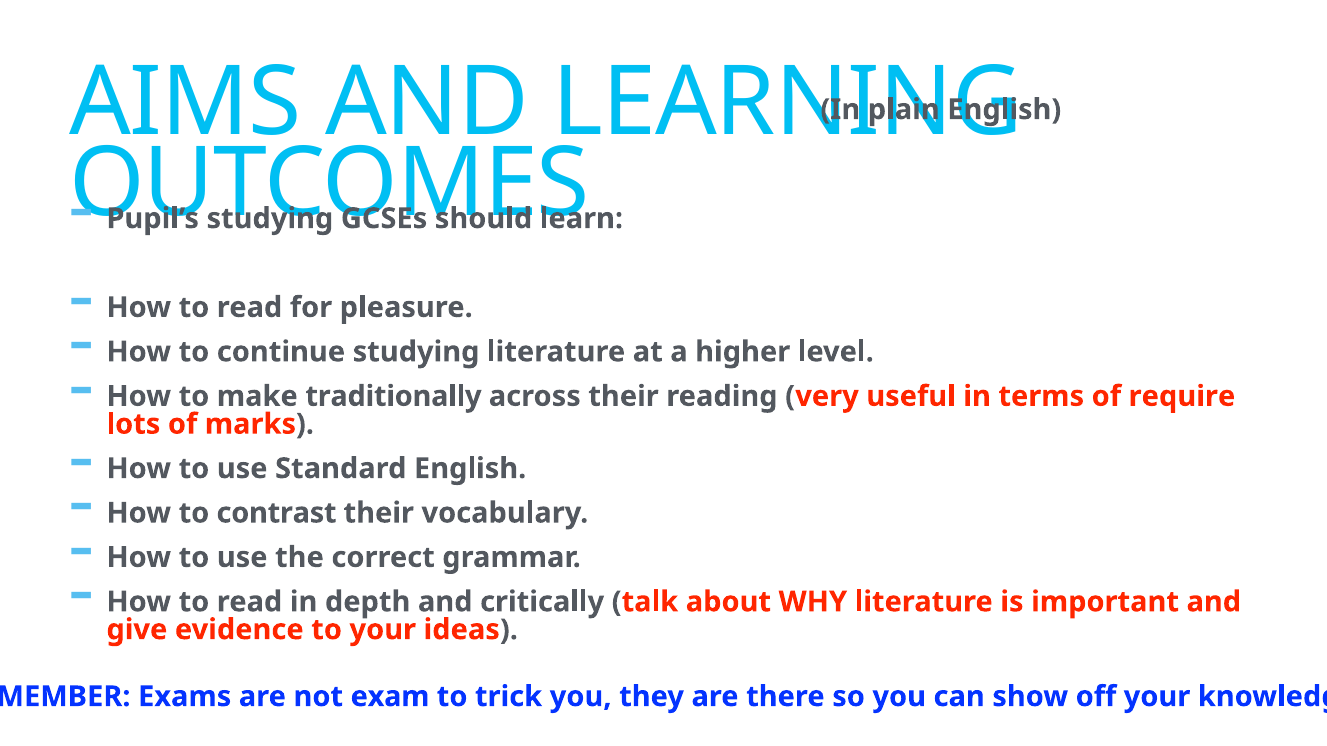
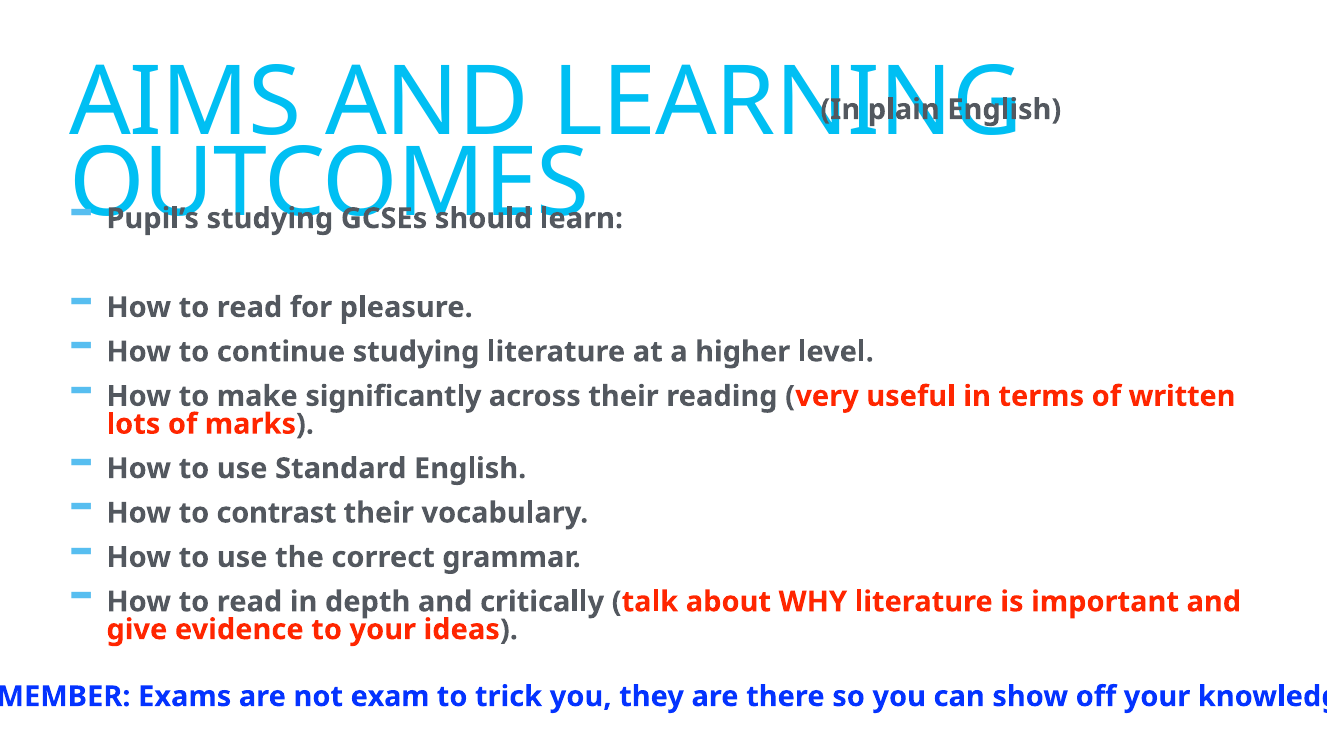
traditionally: traditionally -> significantly
require: require -> written
